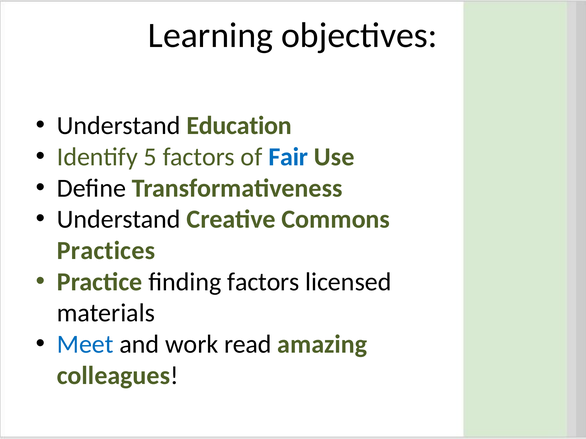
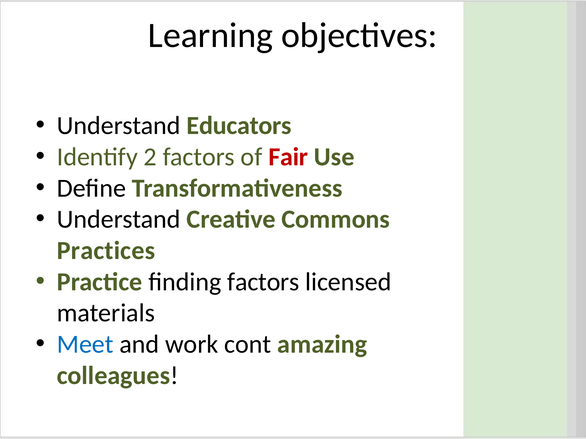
Education: Education -> Educators
5: 5 -> 2
Fair colour: blue -> red
read: read -> cont
